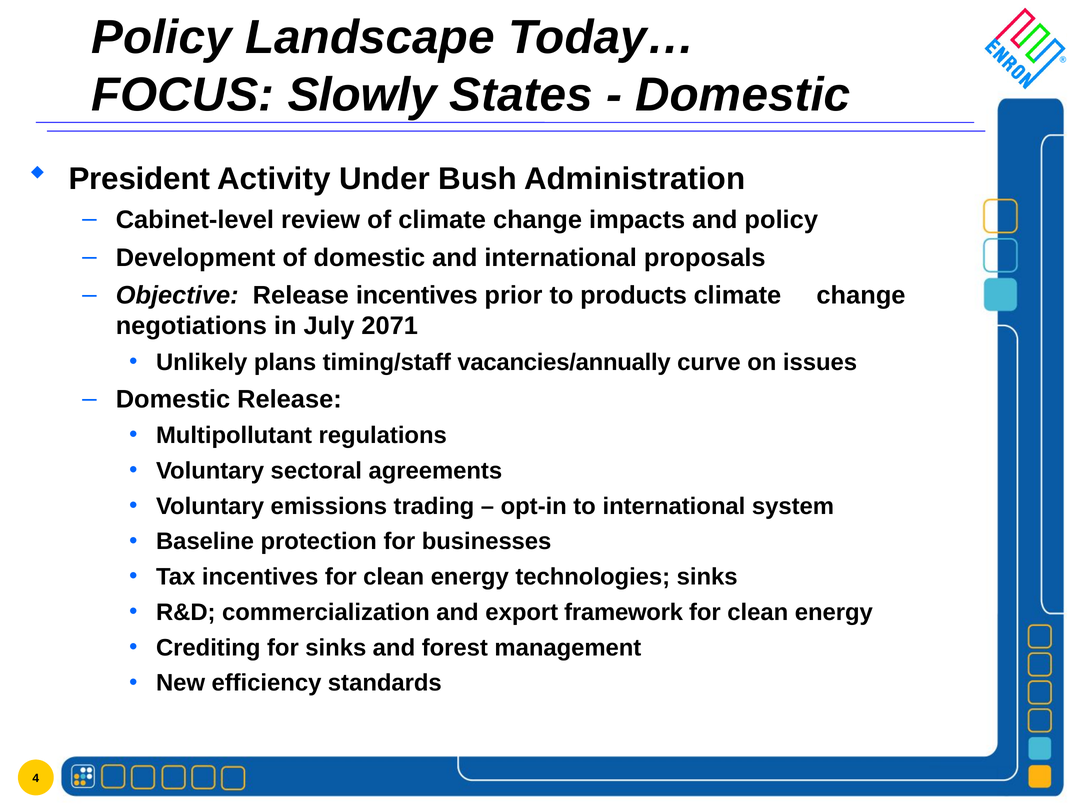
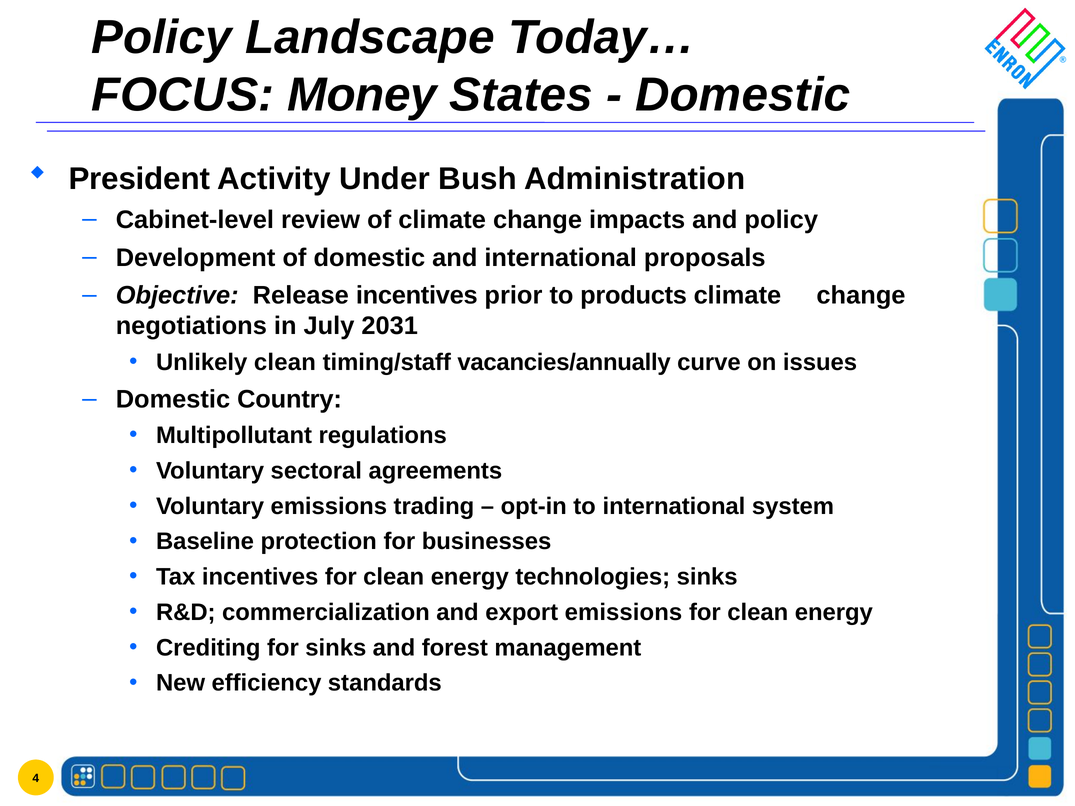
Slowly: Slowly -> Money
2071: 2071 -> 2031
Unlikely plans: plans -> clean
Domestic Release: Release -> Country
export framework: framework -> emissions
